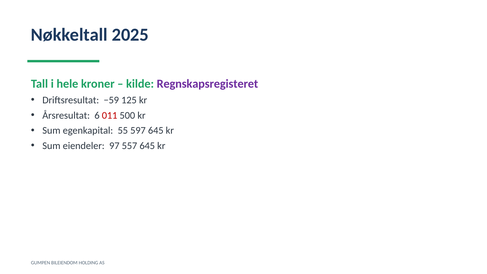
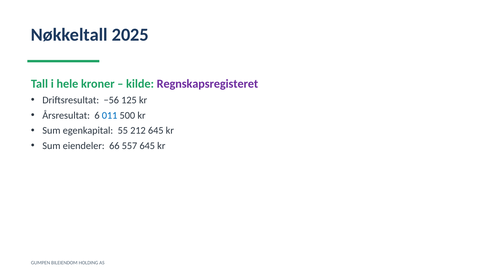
−59: −59 -> −56
011 colour: red -> blue
597: 597 -> 212
97: 97 -> 66
